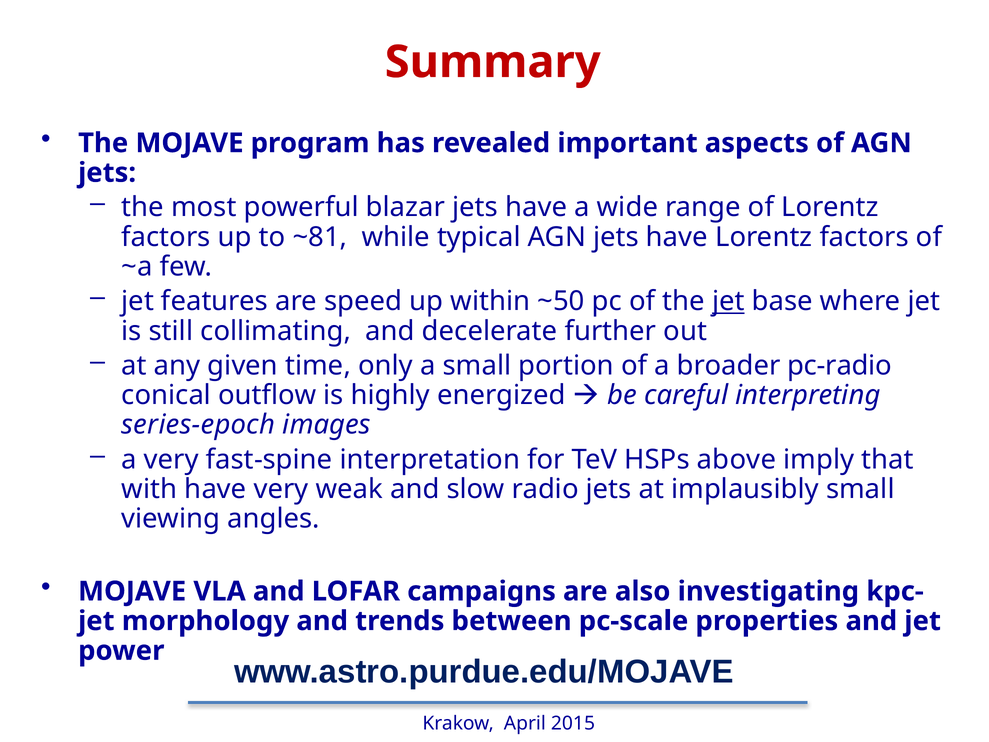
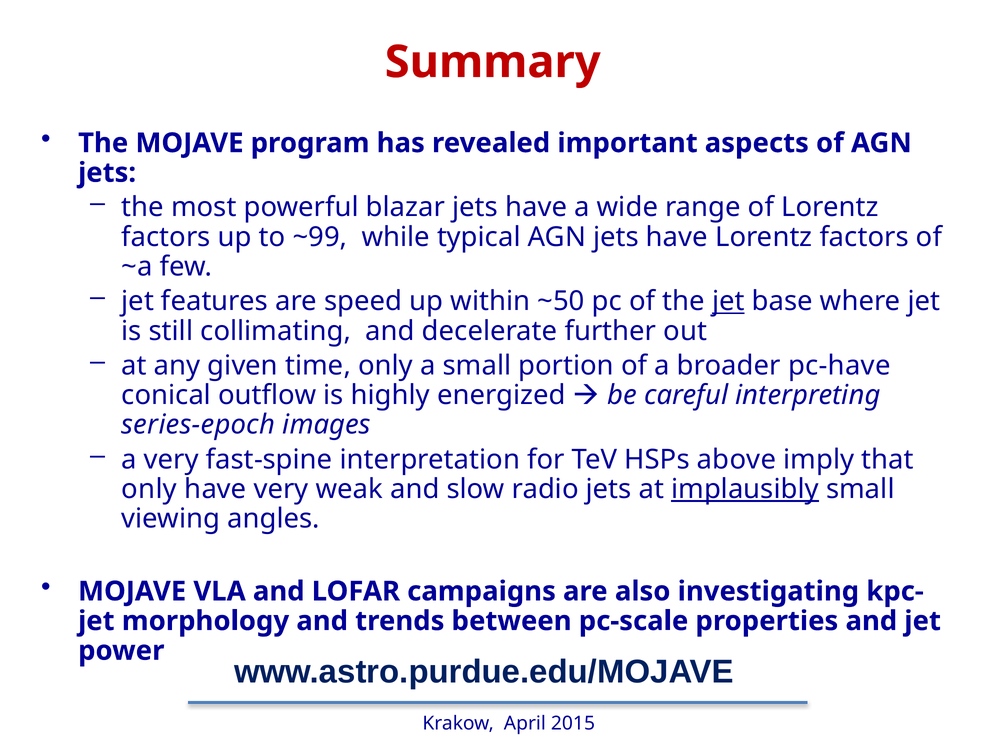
~81: ~81 -> ~99
pc-radio: pc-radio -> pc-have
with at (149, 489): with -> only
implausibly underline: none -> present
